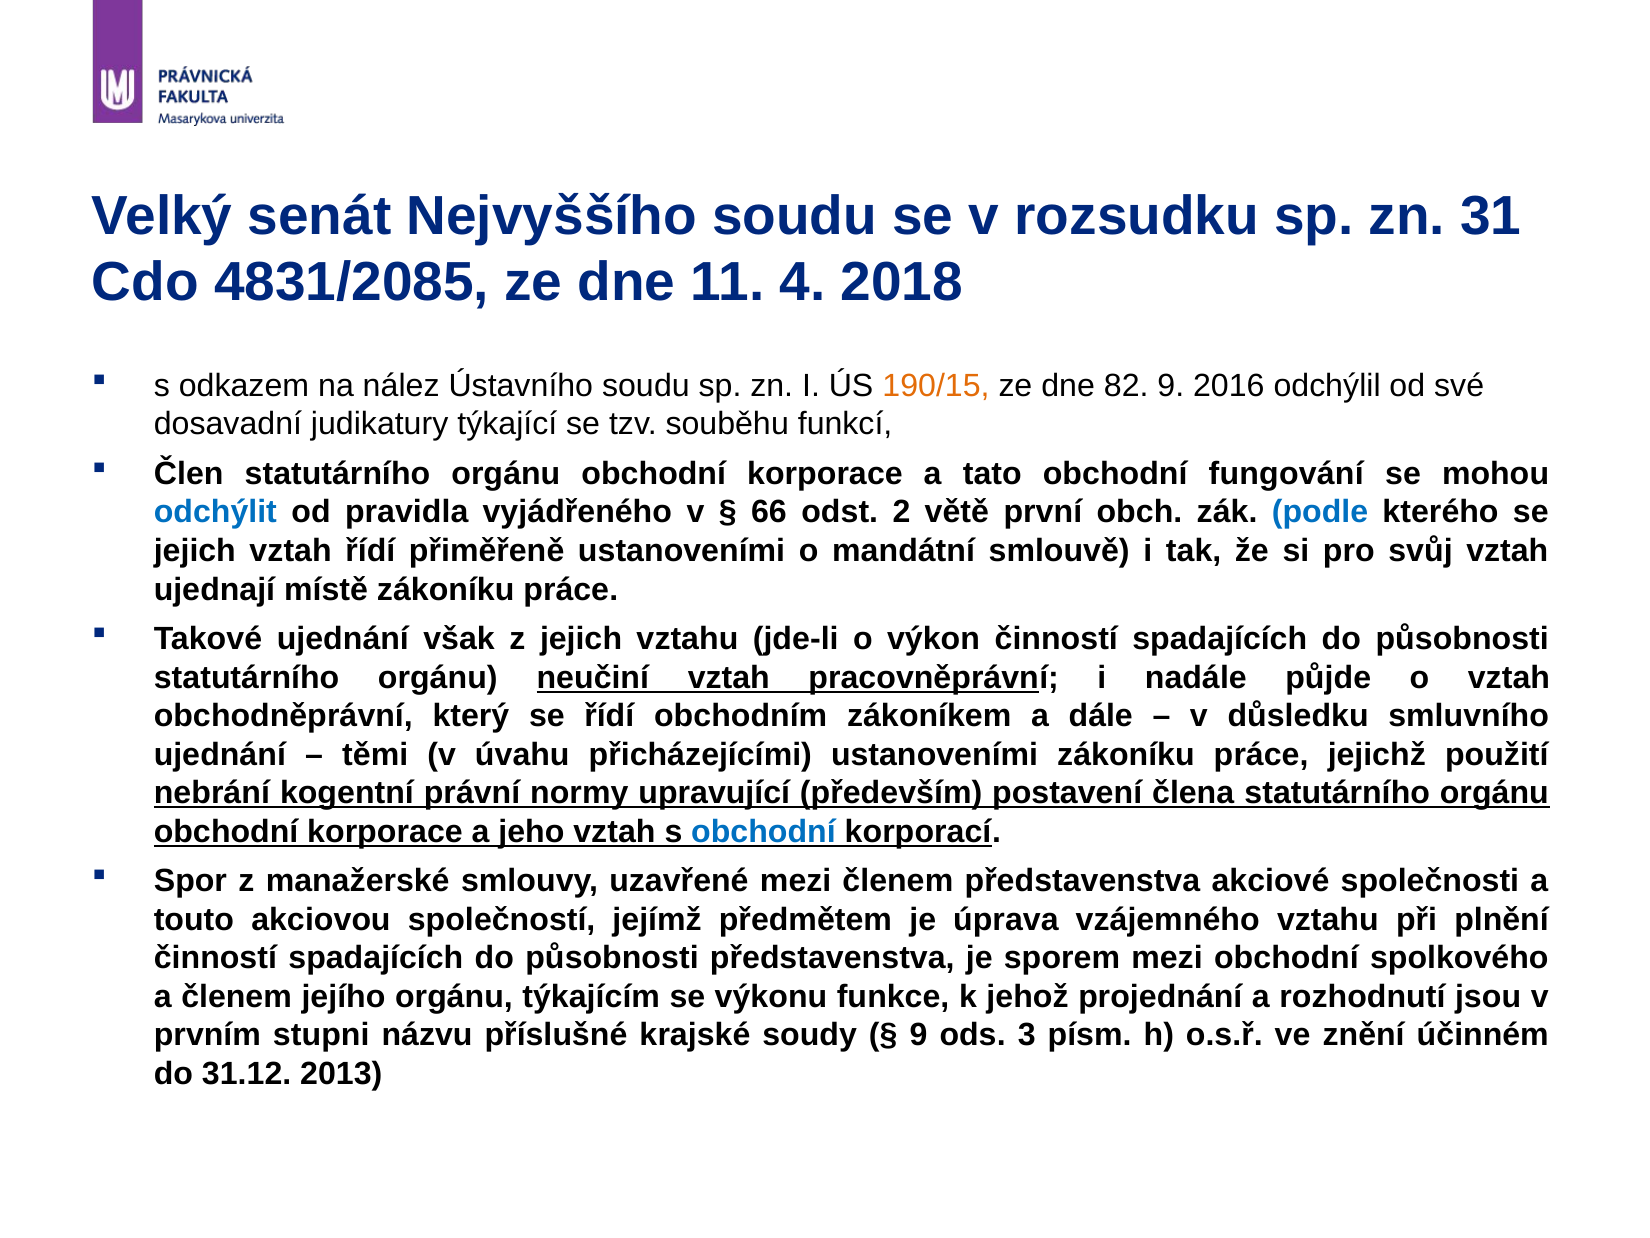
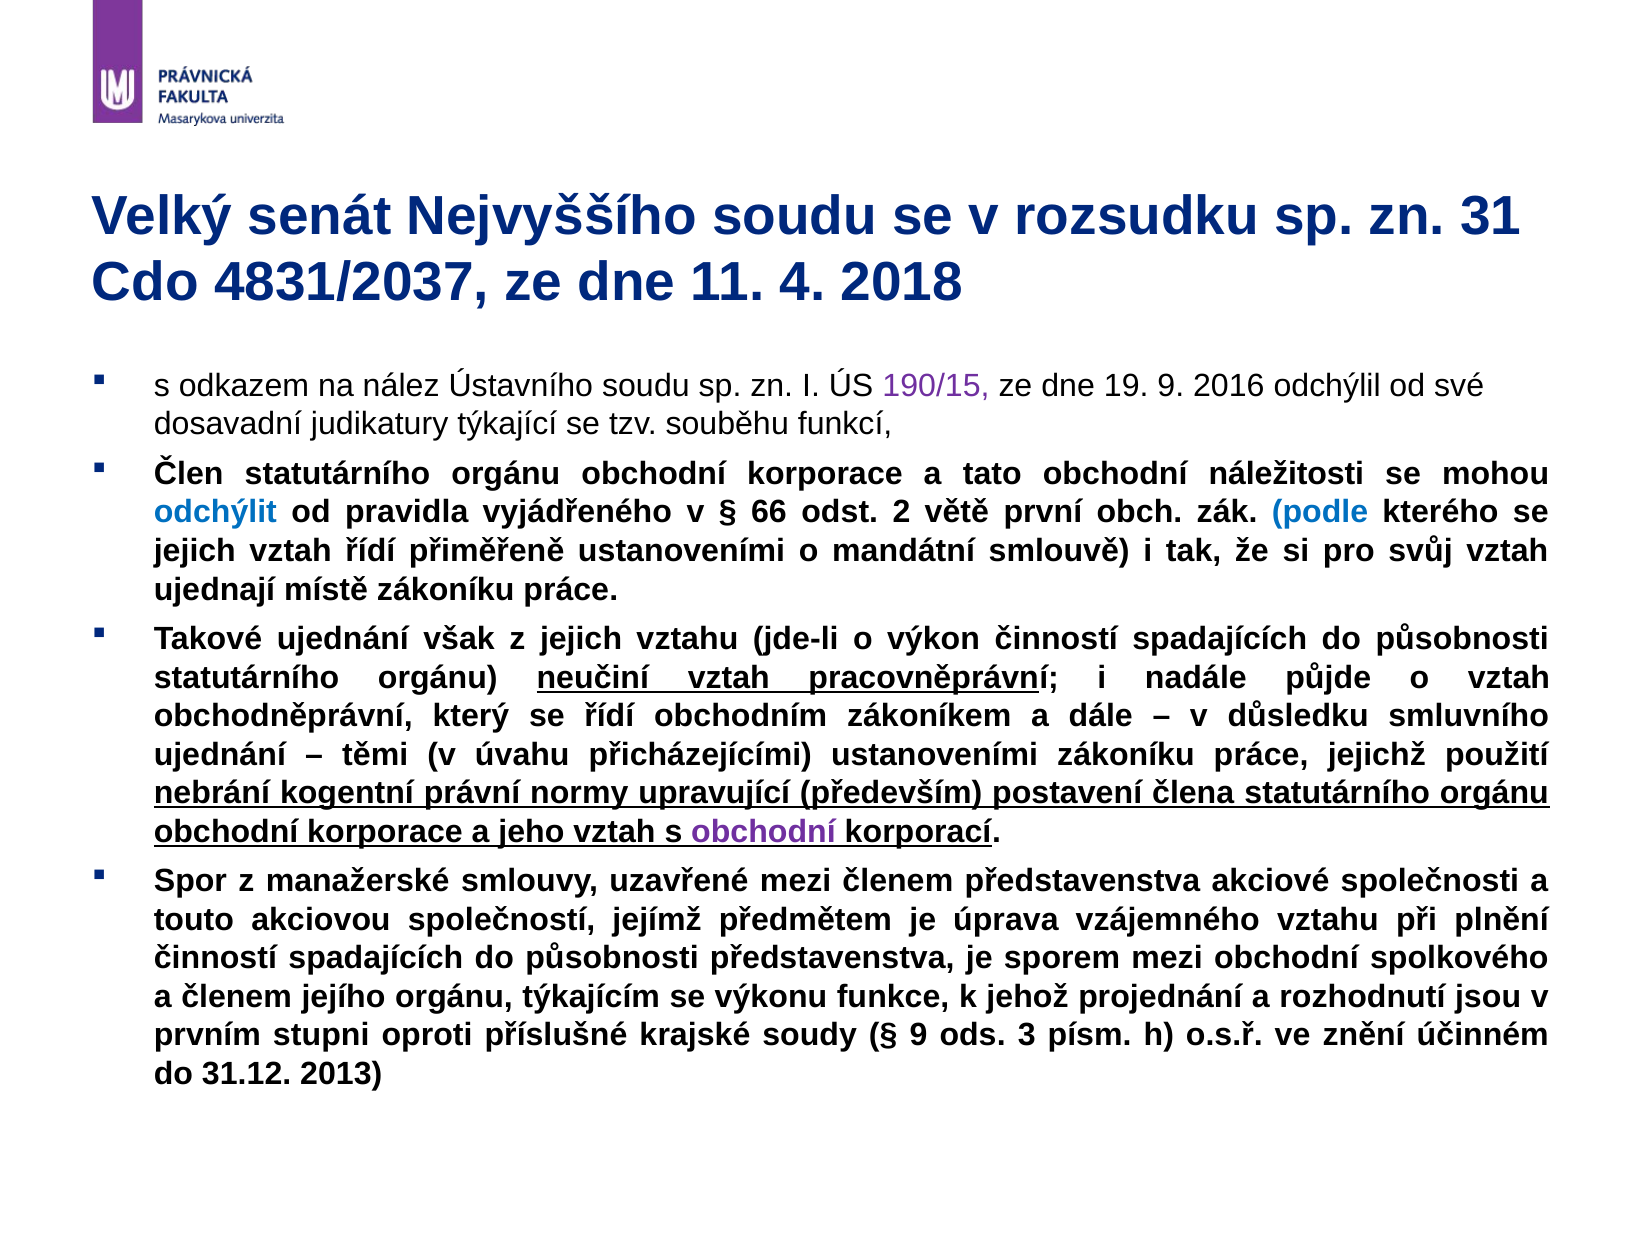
4831/2085: 4831/2085 -> 4831/2037
190/15 colour: orange -> purple
82: 82 -> 19
fungování: fungování -> náležitosti
obchodní at (763, 831) colour: blue -> purple
názvu: názvu -> oproti
